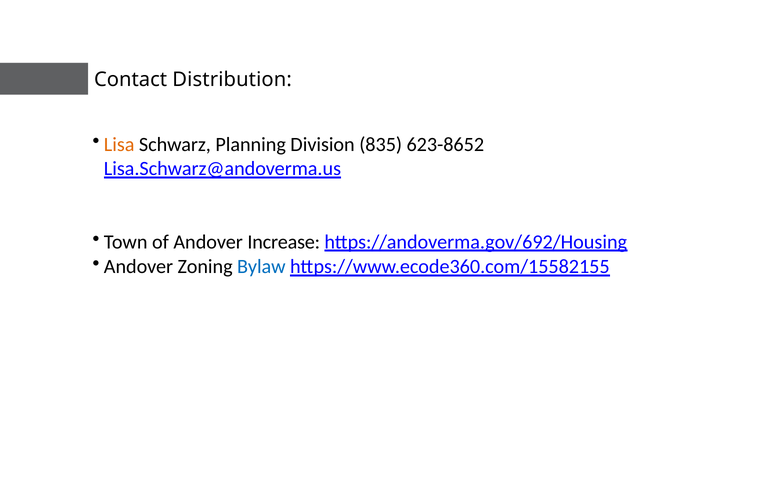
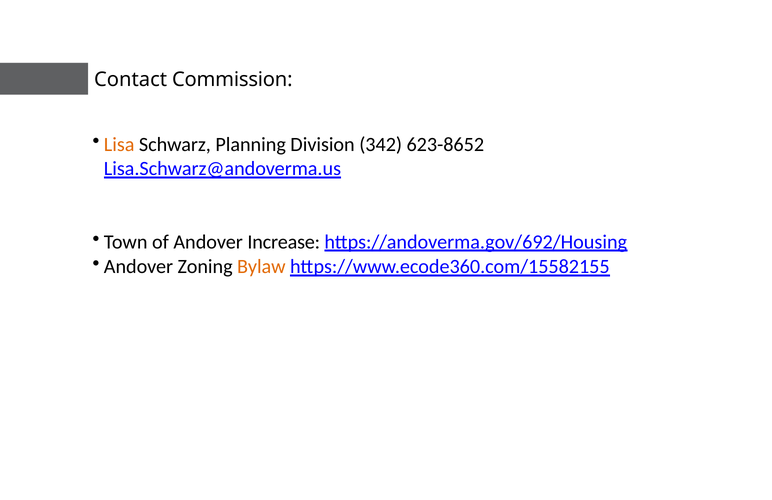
Distribution: Distribution -> Commission
835: 835 -> 342
Bylaw colour: blue -> orange
